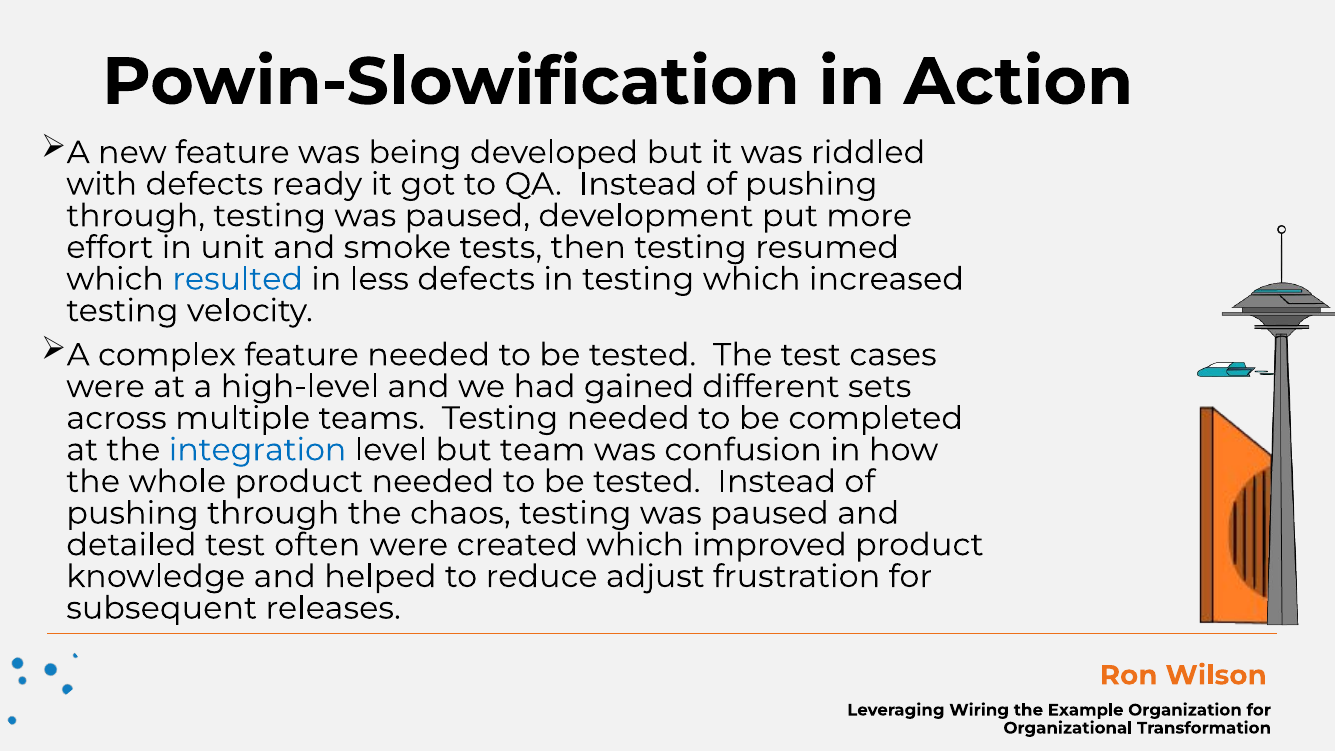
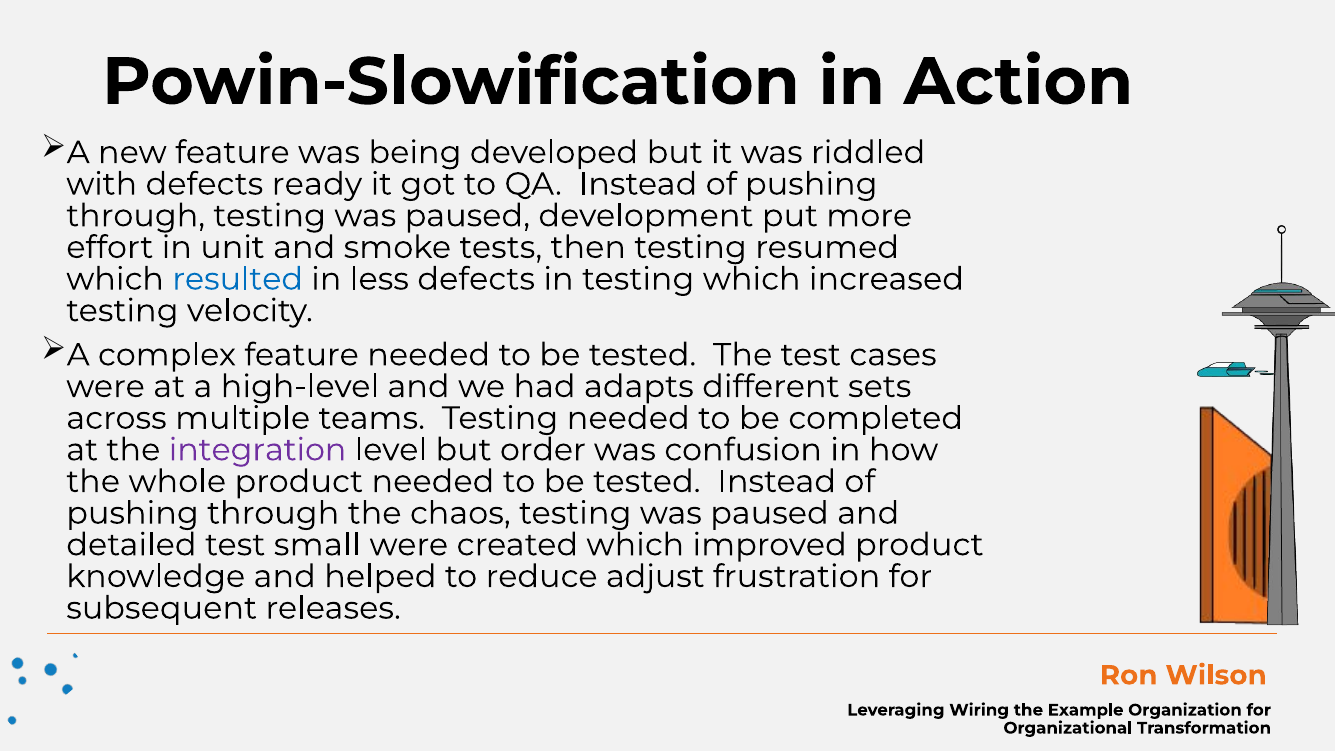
gained: gained -> adapts
integration colour: blue -> purple
team: team -> order
often: often -> small
